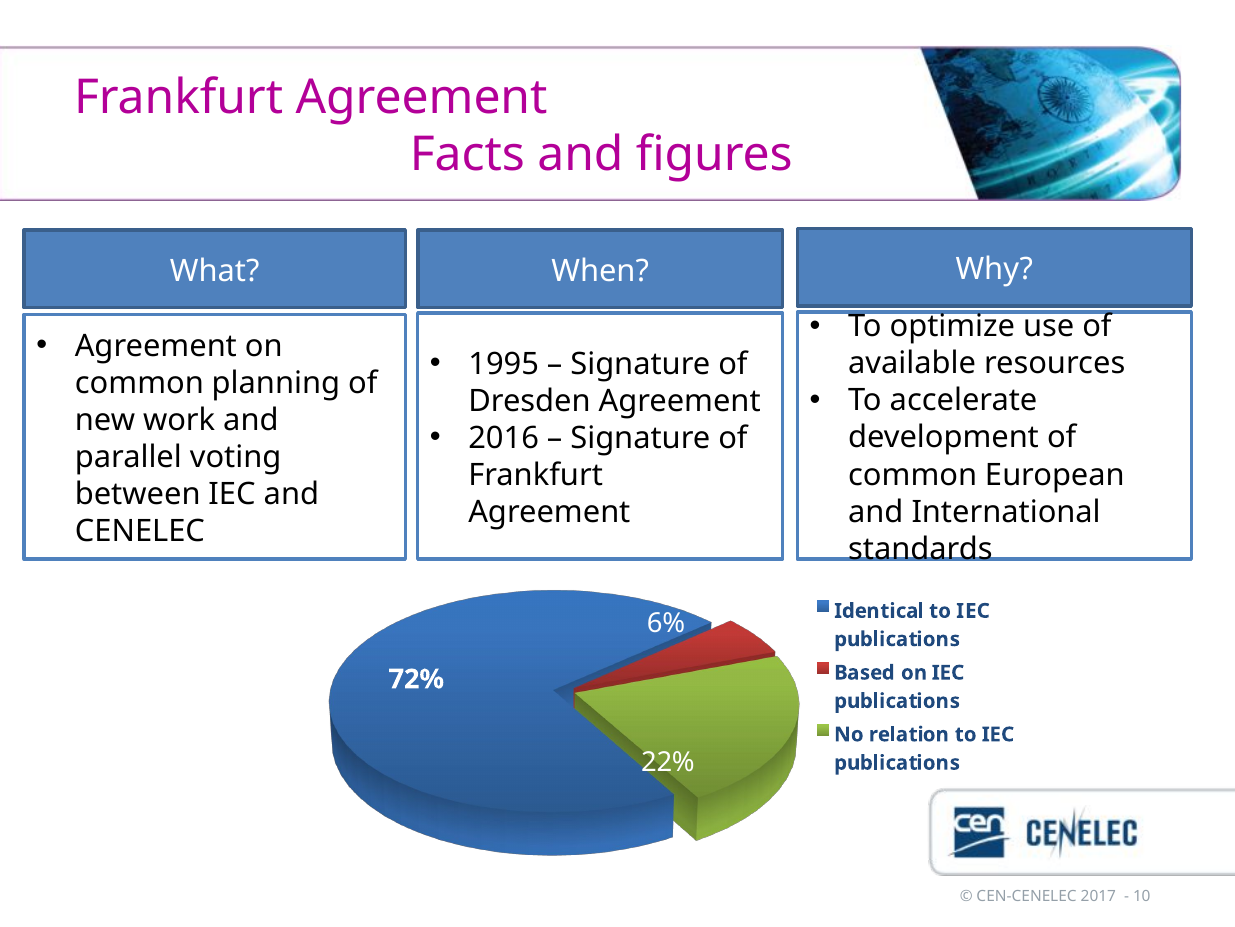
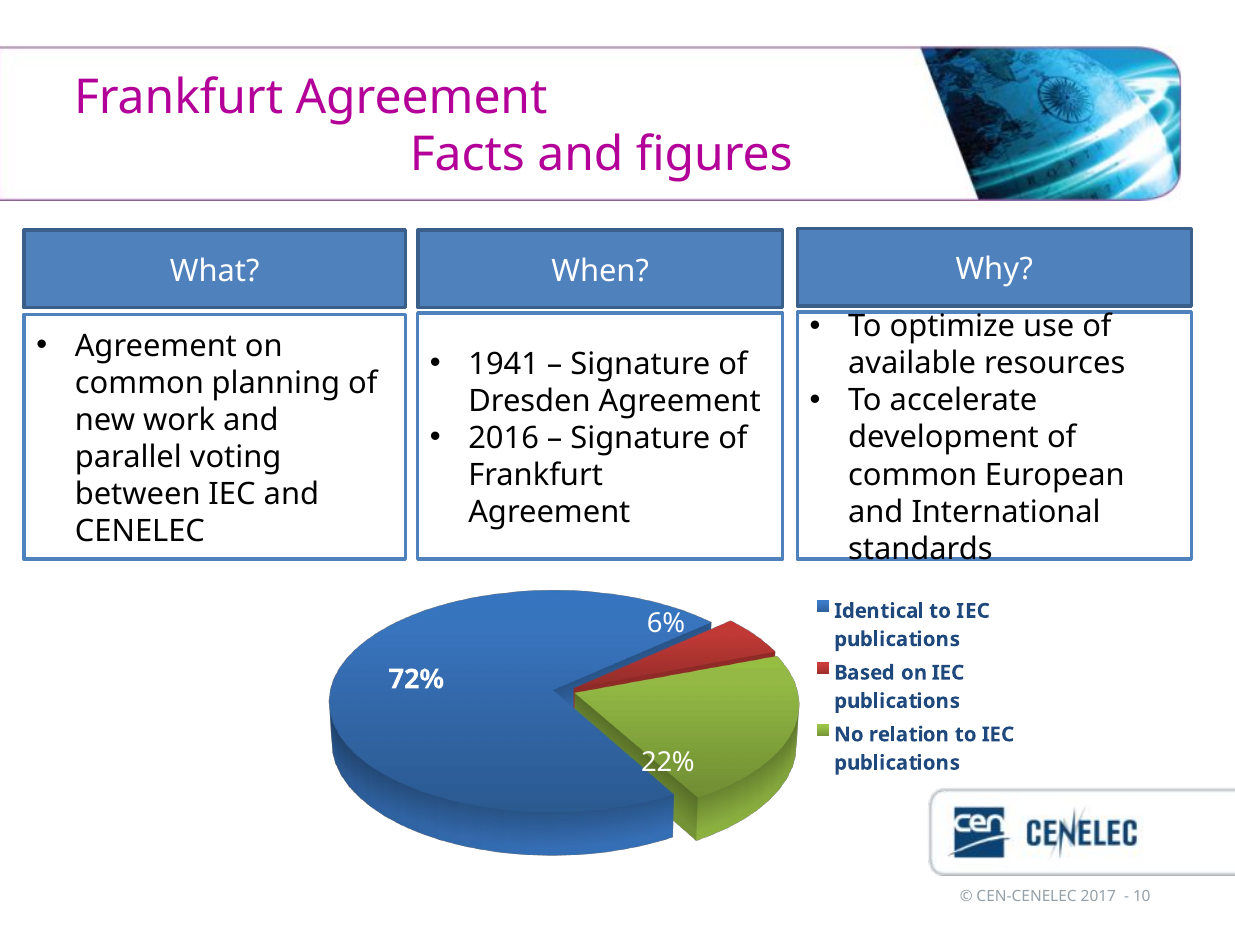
1995: 1995 -> 1941
